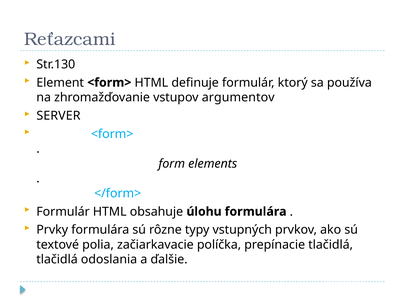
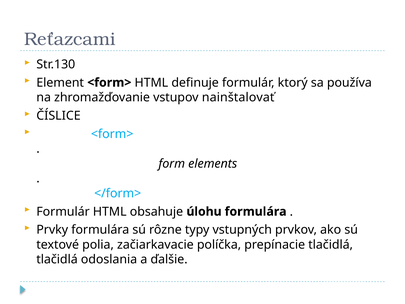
argumentov: argumentov -> nainštalovať
SERVER: SERVER -> ČÍSLICE
